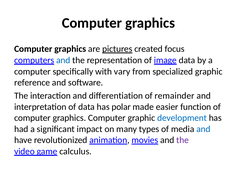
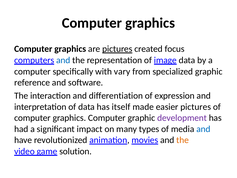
remainder: remainder -> expression
polar: polar -> itself
easier function: function -> pictures
development colour: blue -> purple
the at (183, 140) colour: purple -> orange
calculus: calculus -> solution
